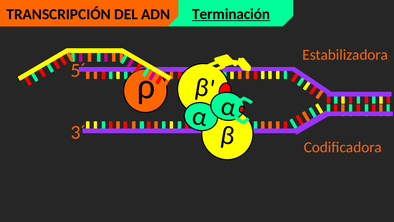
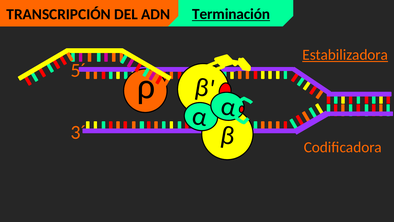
Estabilizadora underline: none -> present
